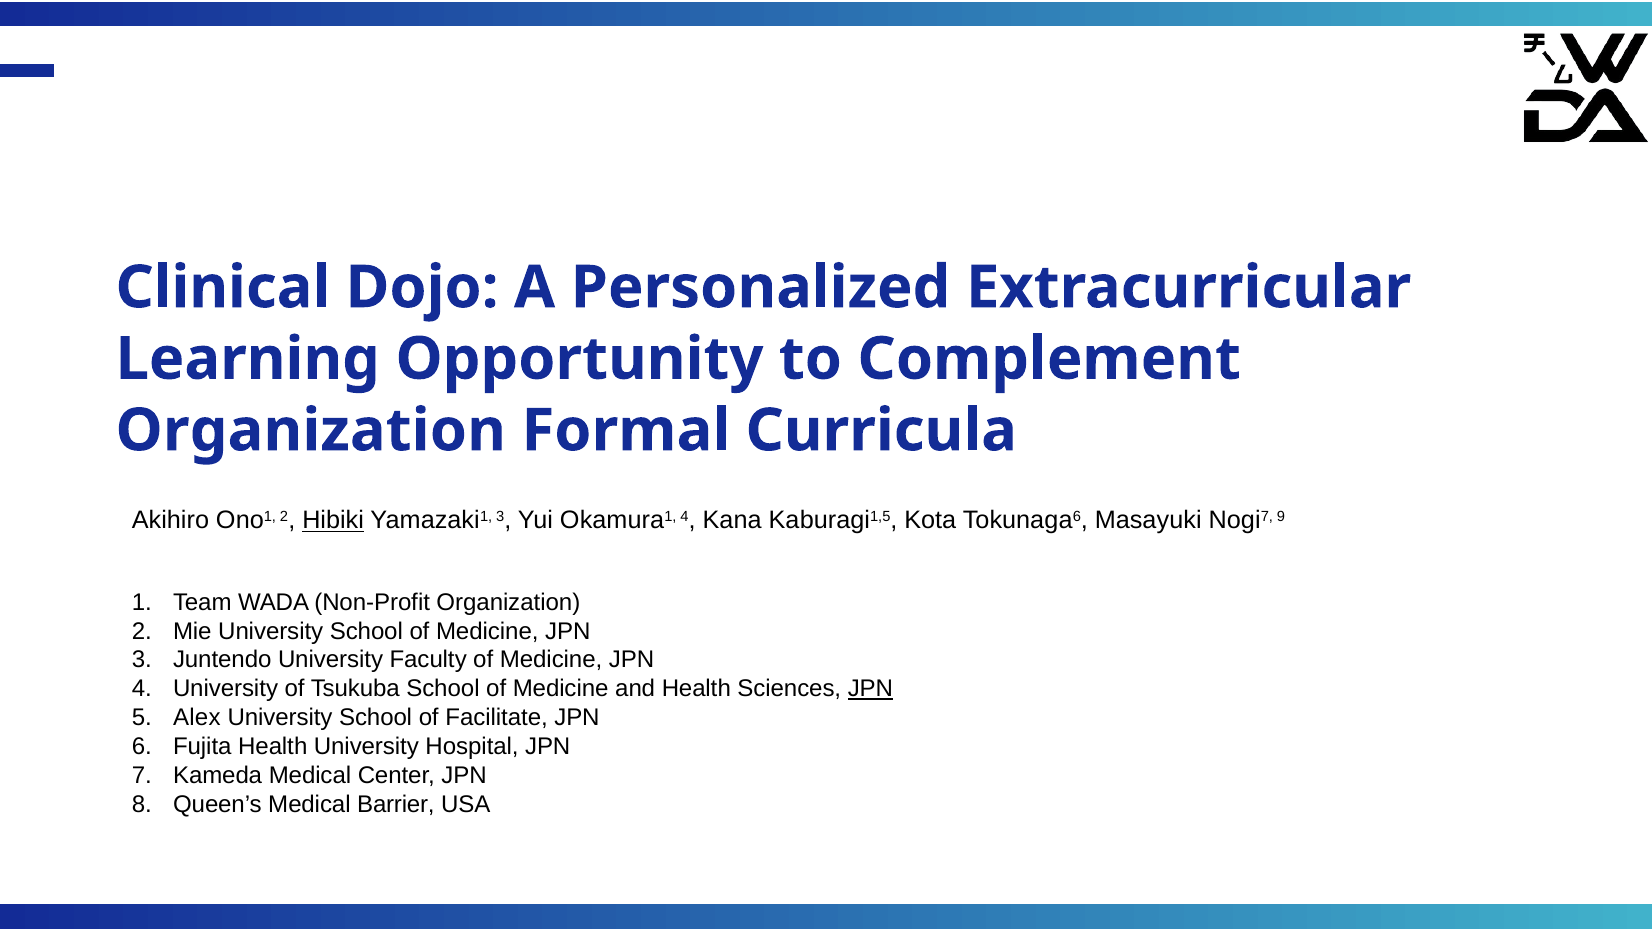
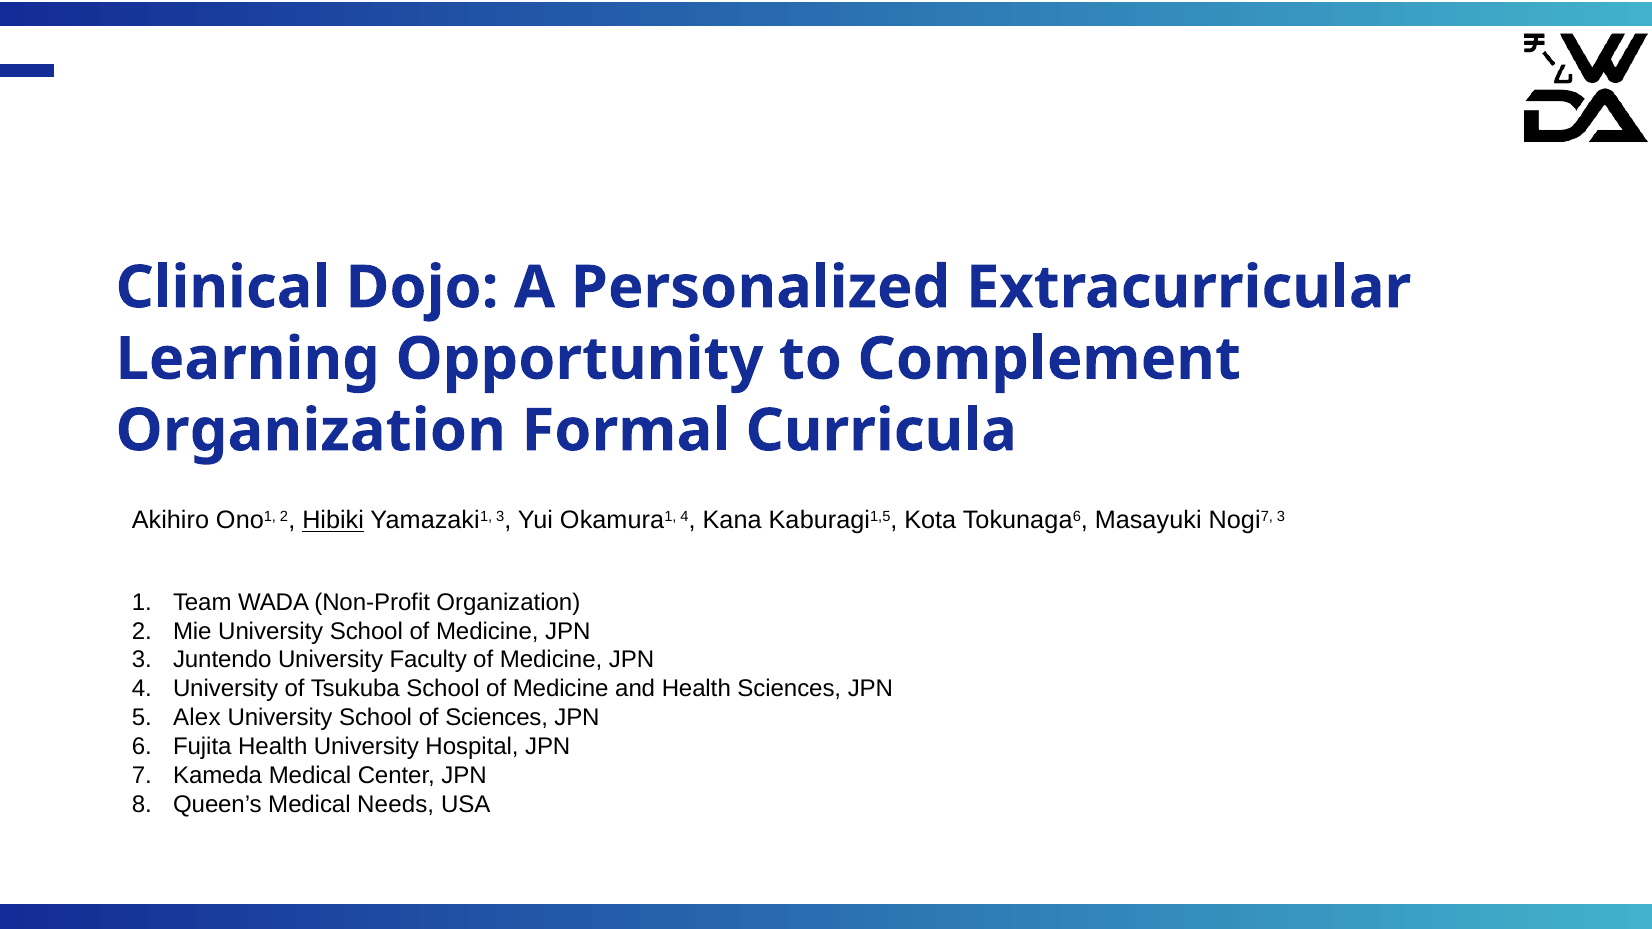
Nogi7 9: 9 -> 3
JPN at (870, 689) underline: present -> none
of Facilitate: Facilitate -> Sciences
Barrier: Barrier -> Needs
